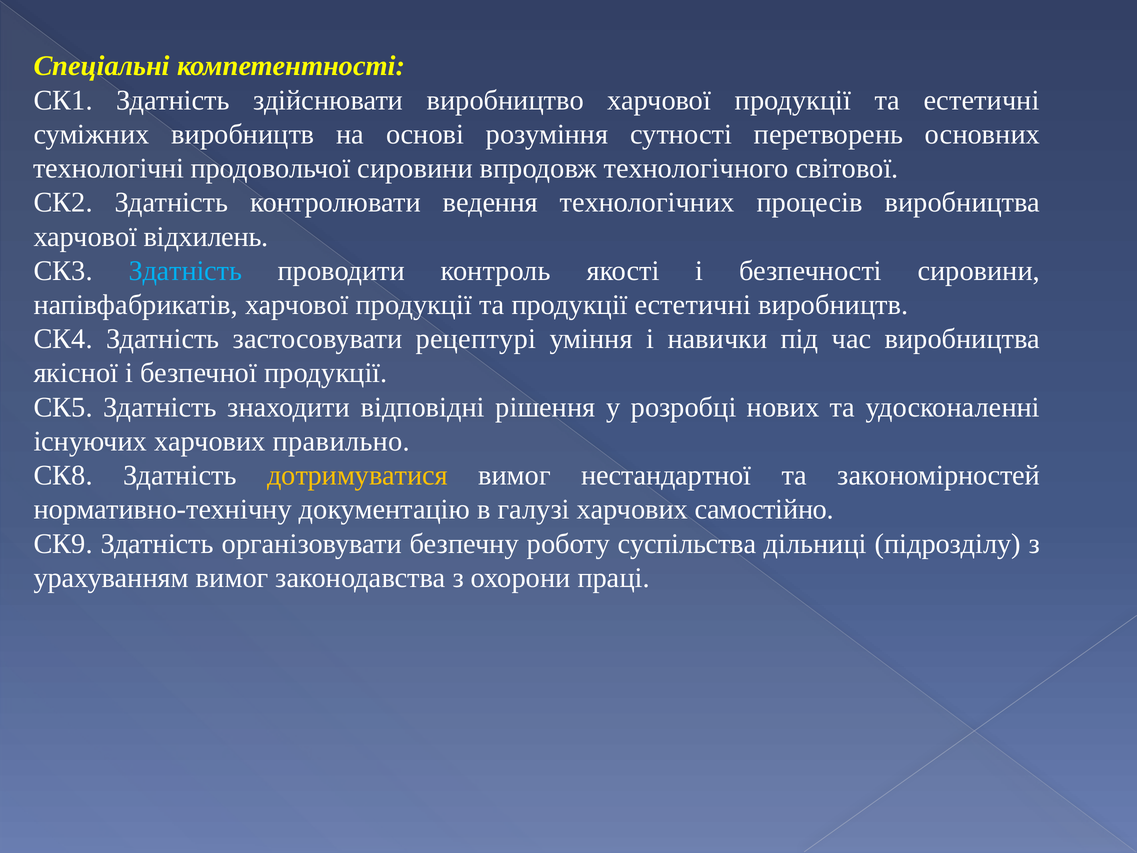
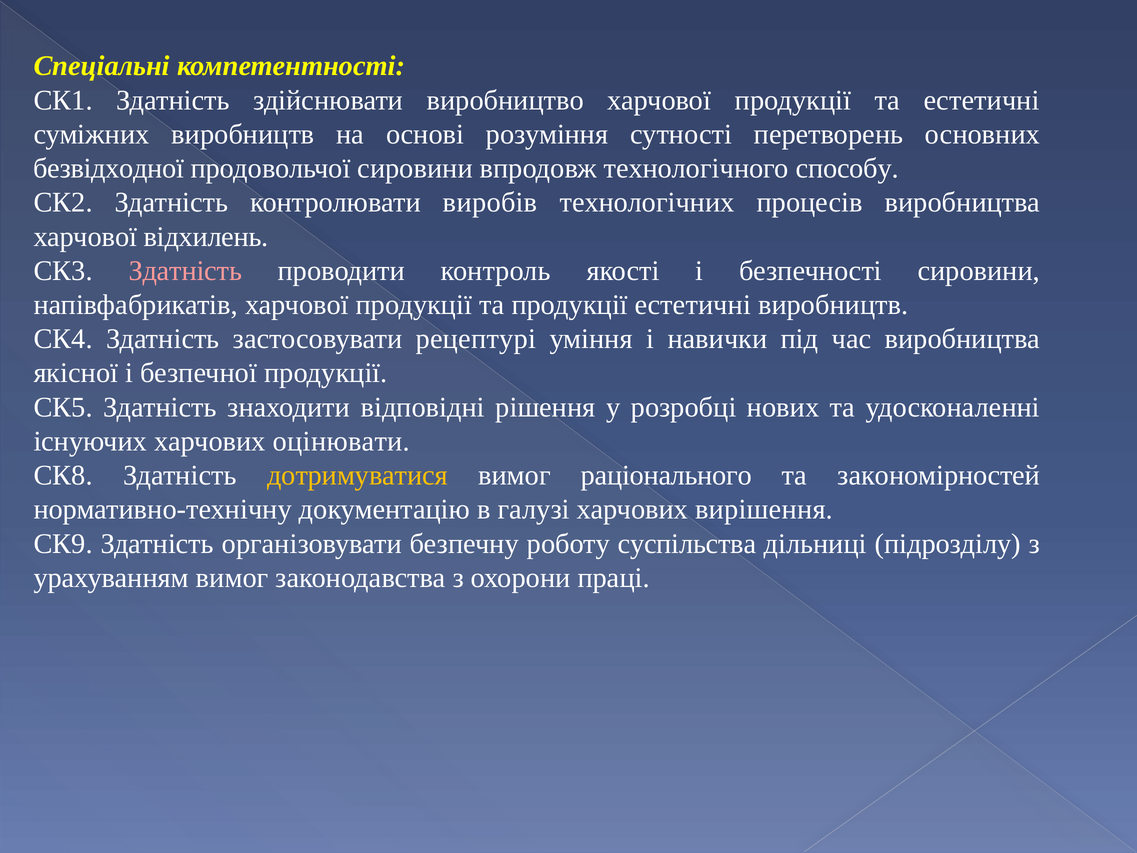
технологічні: технологічні -> безвідходної
світової: світової -> способу
ведення: ведення -> виробів
Здатність at (185, 271) colour: light blue -> pink
правильно: правильно -> оцінювати
нестандартної: нестандартної -> раціонального
самостійно: самостійно -> вирішення
